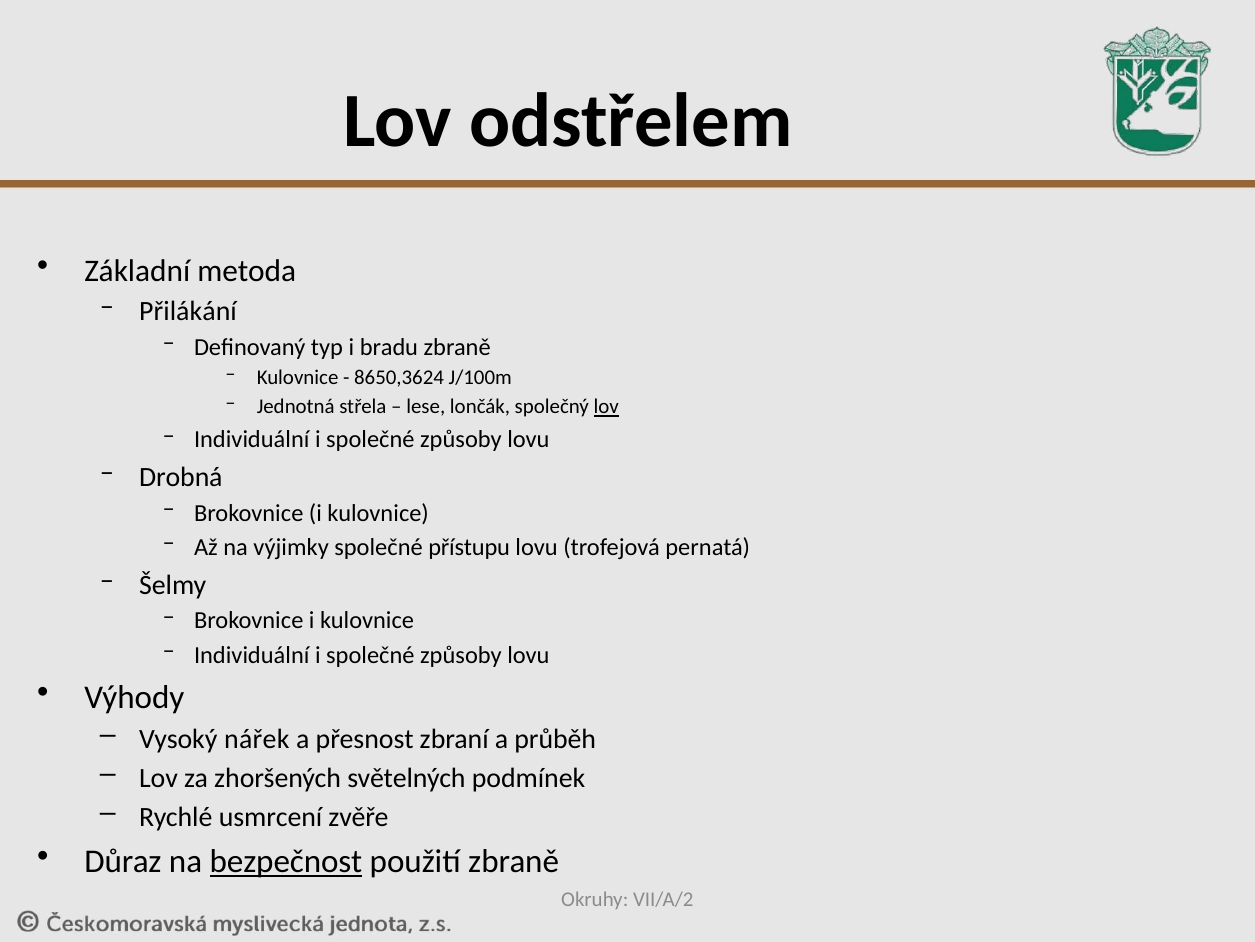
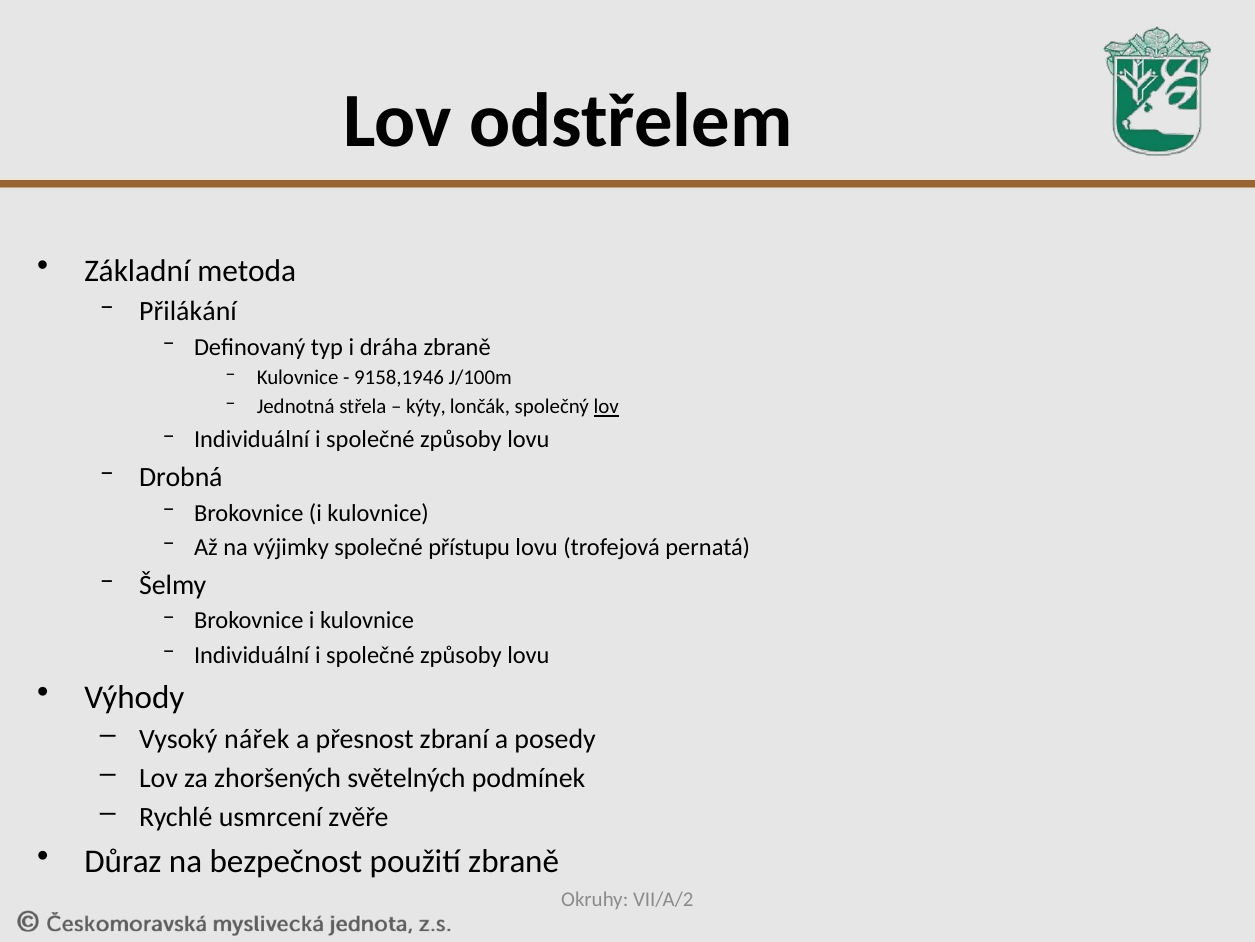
bradu: bradu -> dráha
8650,3624: 8650,3624 -> 9158,1946
lese: lese -> kýty
průběh: průběh -> posedy
bezpečnost underline: present -> none
